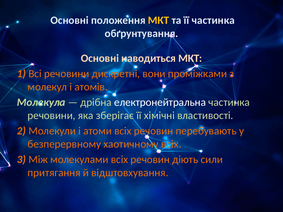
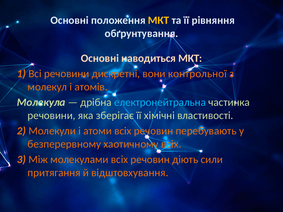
її частинка: частинка -> рівняння
проміжками: проміжками -> контрольної
електронейтральна colour: white -> light blue
